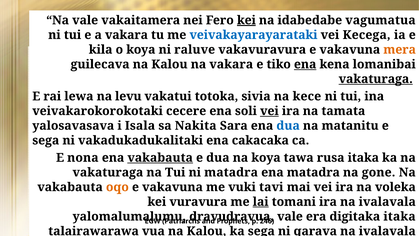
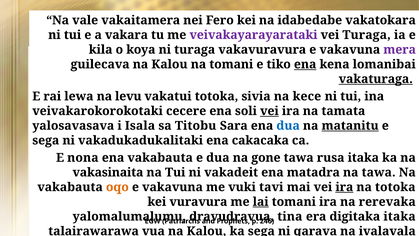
kei at (246, 20) underline: present -> none
vagumatua: vagumatua -> vakatokara
veivakayarayarataki colour: blue -> purple
vei Kecega: Kecega -> Turaga
ni raluve: raluve -> turaga
mera colour: orange -> purple
na vakara: vakara -> tomani
Nakita: Nakita -> Titobu
matanitu underline: none -> present
vakabauta at (160, 158) underline: present -> none
na koya: koya -> gone
vakaturaga at (108, 172): vakaturaga -> vakasinaita
ni matadra: matadra -> vakadeit
na gone: gone -> tawa
ira at (344, 187) underline: none -> present
na voleka: voleka -> totoka
ira na ivalavala: ivalavala -> rerevaka
vale at (290, 216): vale -> tina
